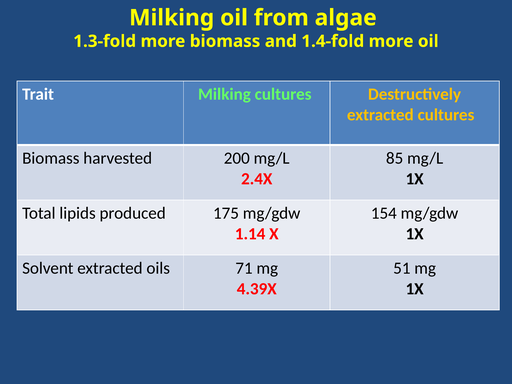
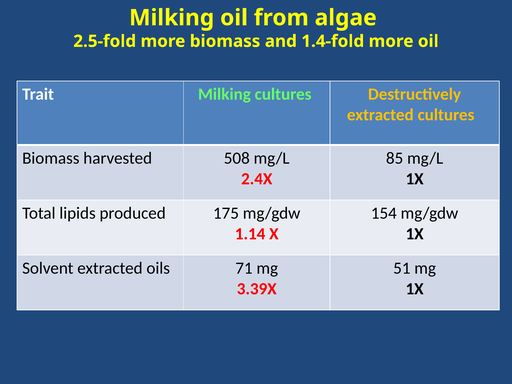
1.3-fold: 1.3-fold -> 2.5-fold
200: 200 -> 508
4.39X: 4.39X -> 3.39X
